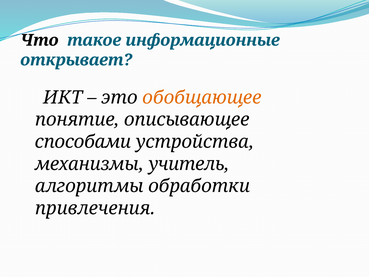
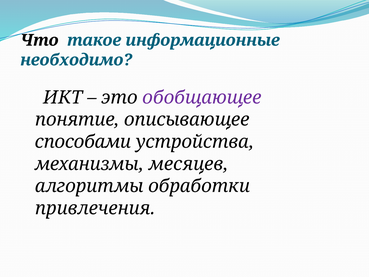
открывает: открывает -> необходимо
обобщающее colour: orange -> purple
учитель: учитель -> месяцев
